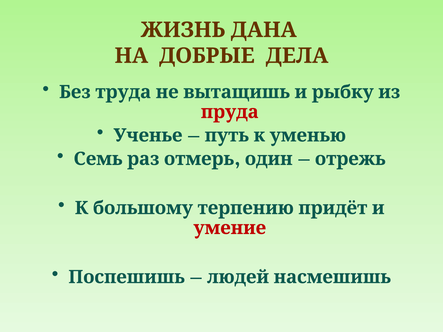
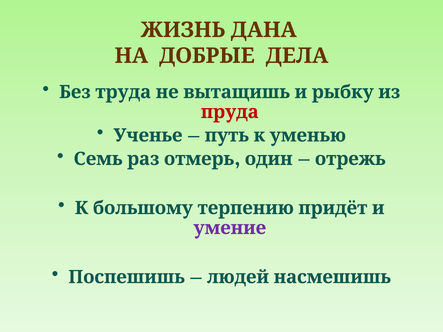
умение colour: red -> purple
